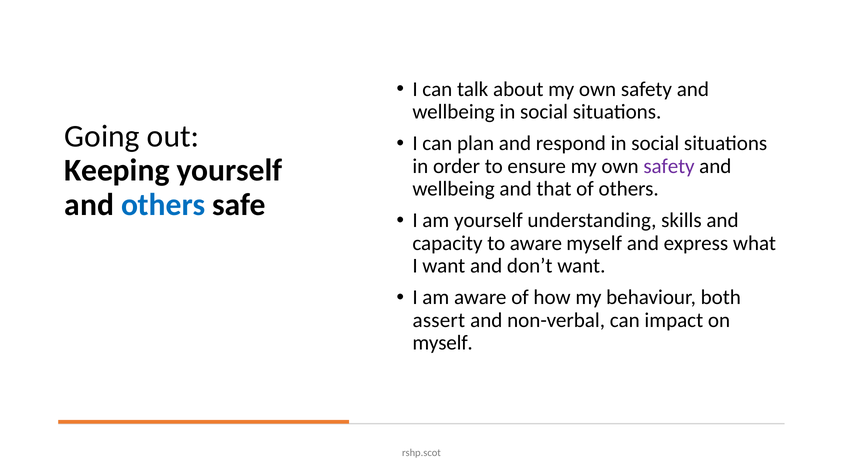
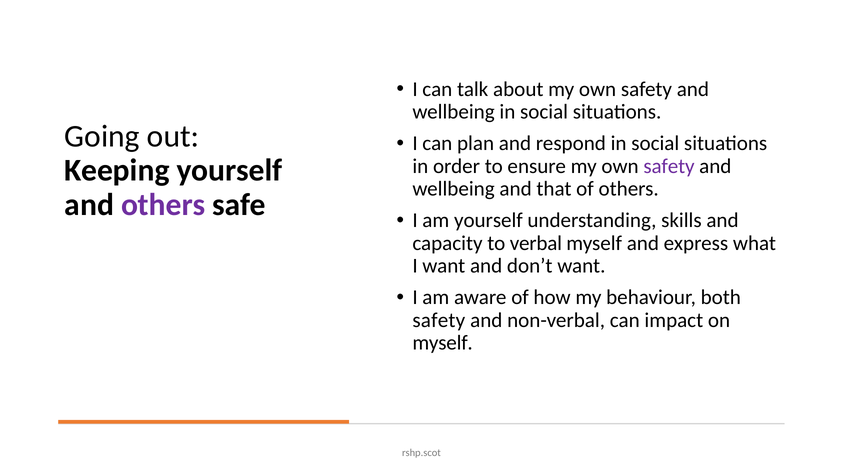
others at (163, 205) colour: blue -> purple
to aware: aware -> verbal
assert at (439, 320): assert -> safety
